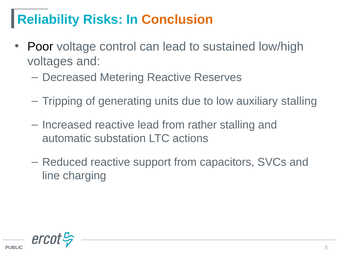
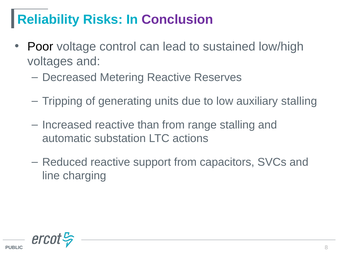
Conclusion colour: orange -> purple
reactive lead: lead -> than
rather: rather -> range
